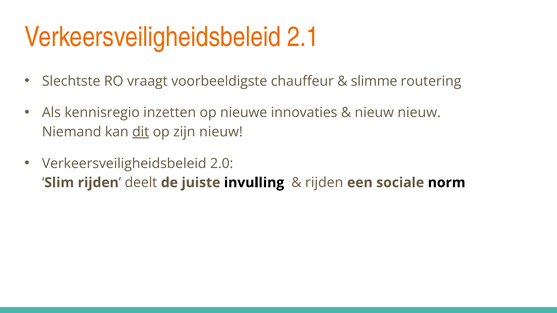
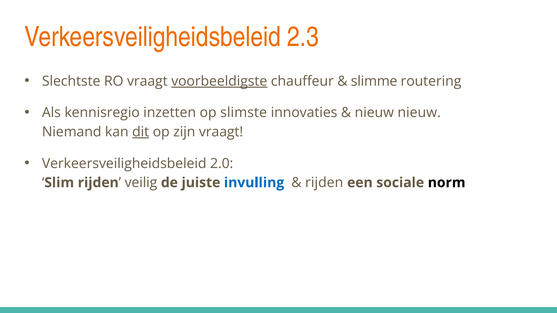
2.1: 2.1 -> 2.3
voorbeeldigste underline: none -> present
nieuwe: nieuwe -> slimste
zijn nieuw: nieuw -> vraagt
deelt: deelt -> veilig
invulling colour: black -> blue
